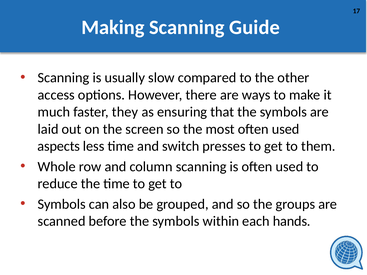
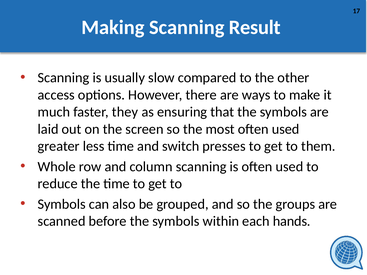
Guide: Guide -> Result
aspects: aspects -> greater
